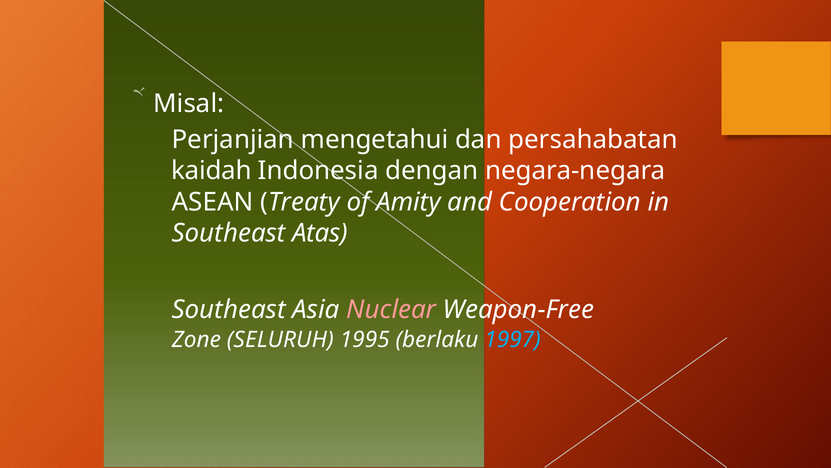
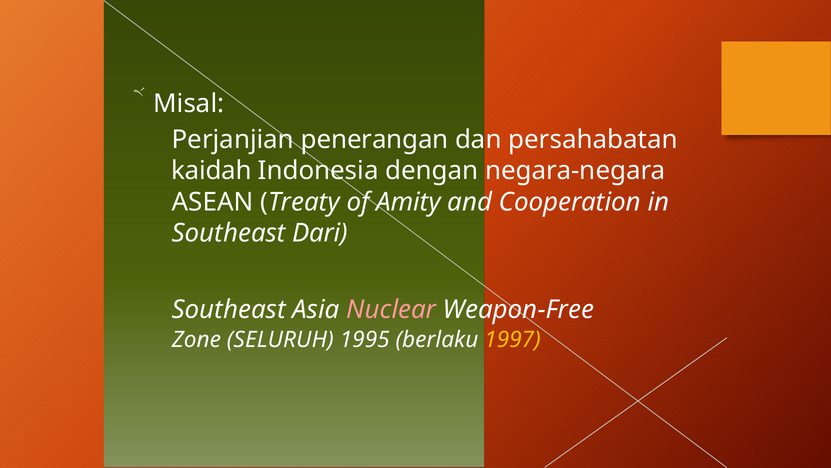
mengetahui: mengetahui -> penerangan
Atas: Atas -> Dari
1997 colour: light blue -> yellow
